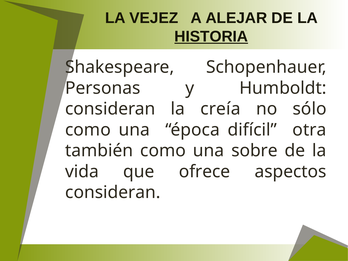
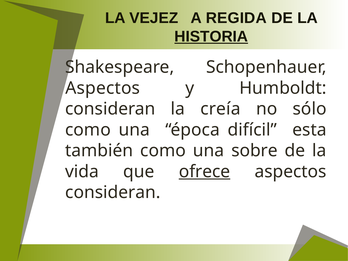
ALEJAR: ALEJAR -> REGIDA
Personas at (103, 88): Personas -> Aspectos
otra: otra -> esta
ofrece underline: none -> present
